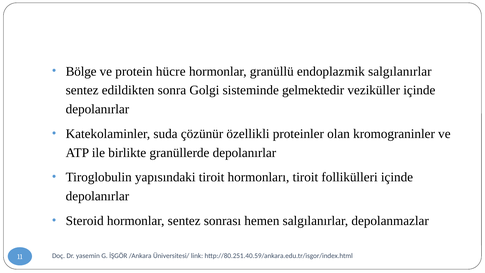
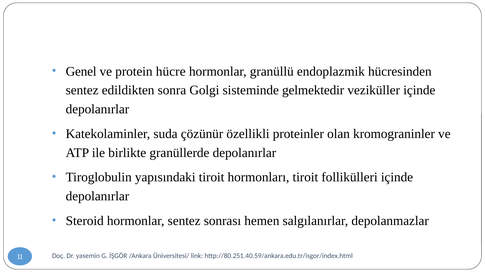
Bölge: Bölge -> Genel
endoplazmik salgılanırlar: salgılanırlar -> hücresinden
